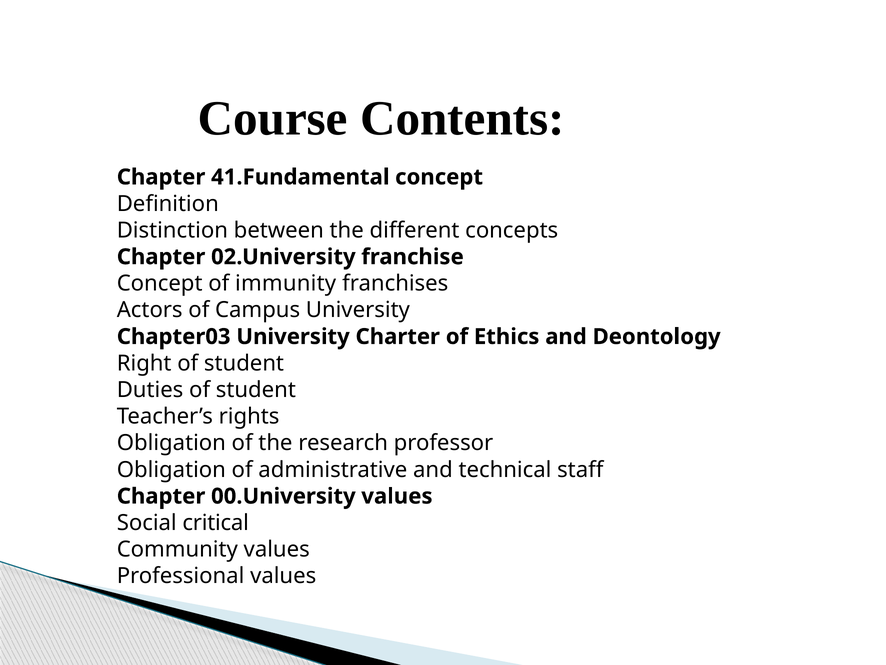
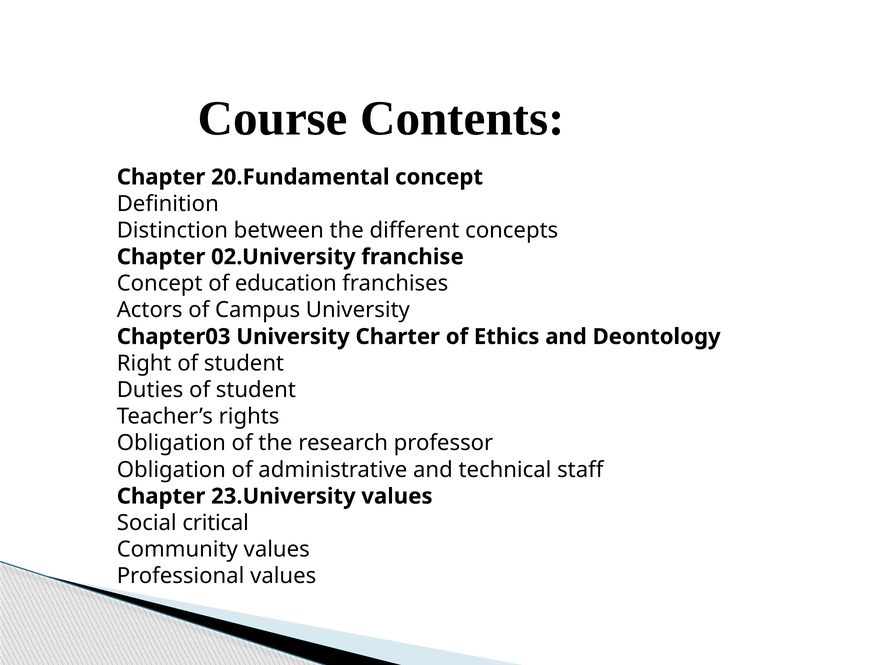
41.Fundamental: 41.Fundamental -> 20.Fundamental
immunity: immunity -> education
00.University: 00.University -> 23.University
